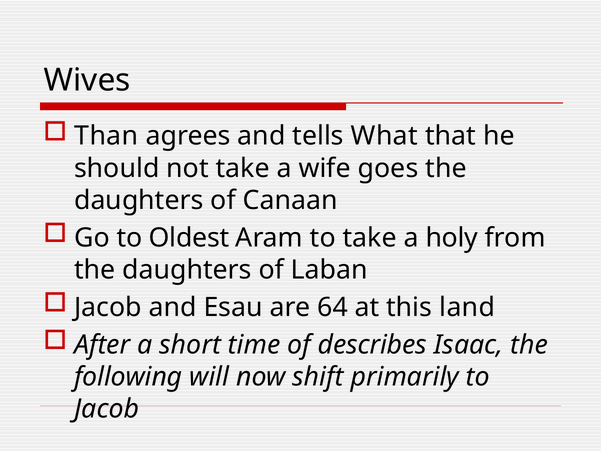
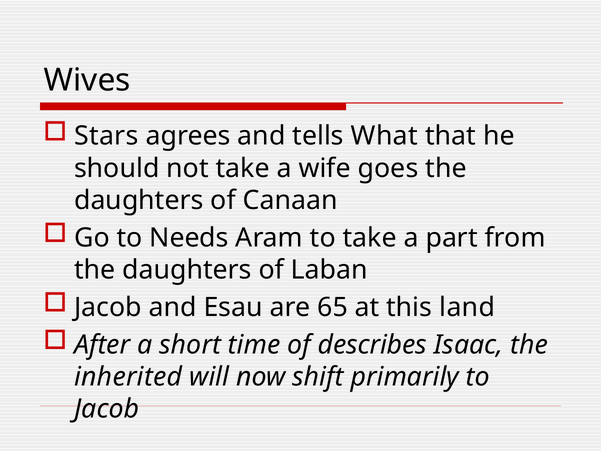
Than: Than -> Stars
Oldest: Oldest -> Needs
holy: holy -> part
64: 64 -> 65
following: following -> inherited
